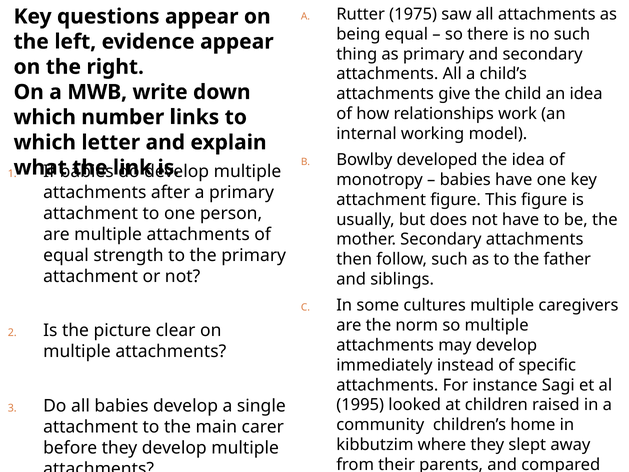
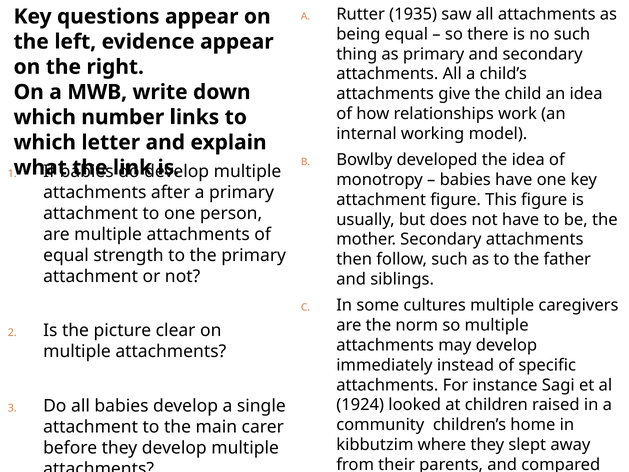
1975: 1975 -> 1935
1995: 1995 -> 1924
